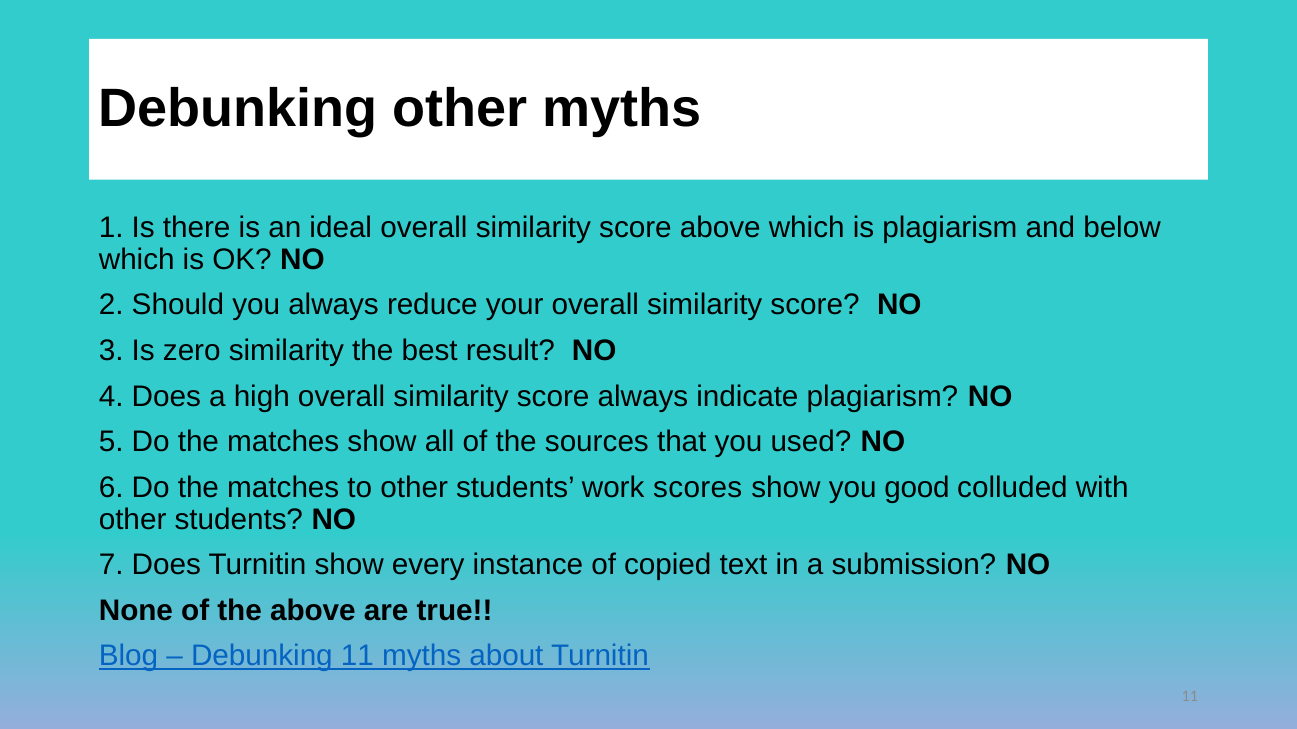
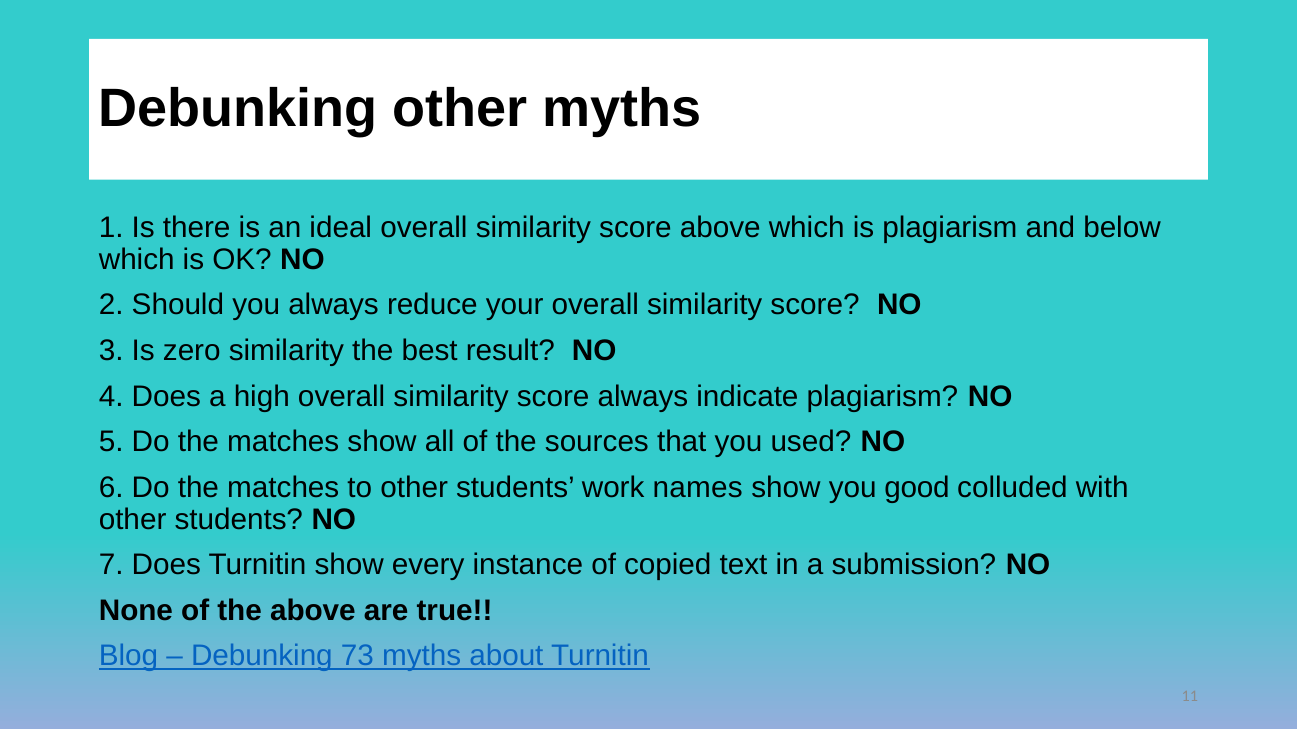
scores: scores -> names
Debunking 11: 11 -> 73
